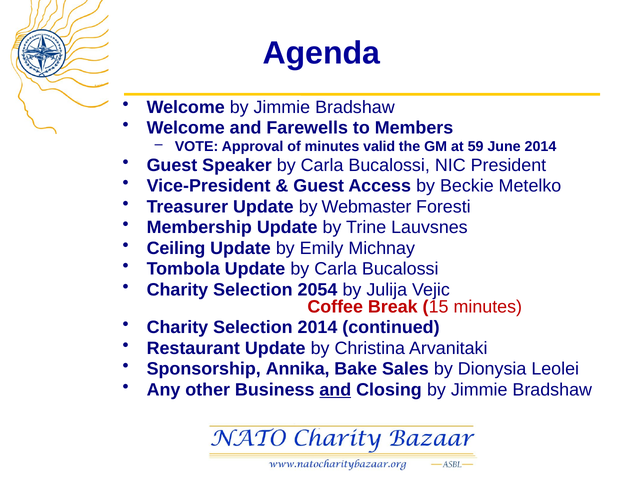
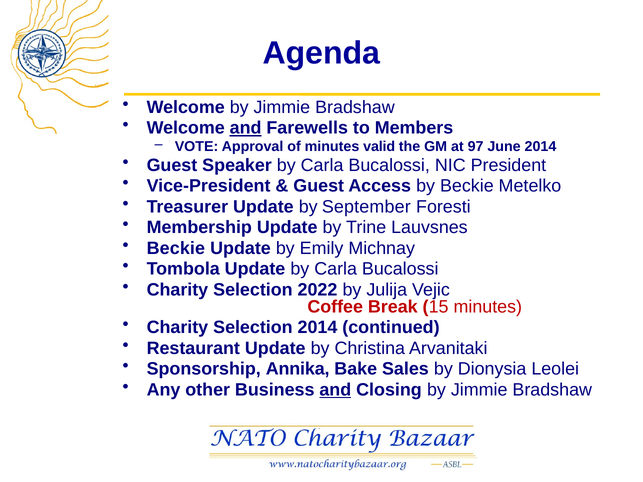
and at (246, 128) underline: none -> present
59: 59 -> 97
Webmaster: Webmaster -> September
Ceiling at (176, 248): Ceiling -> Beckie
2054: 2054 -> 2022
